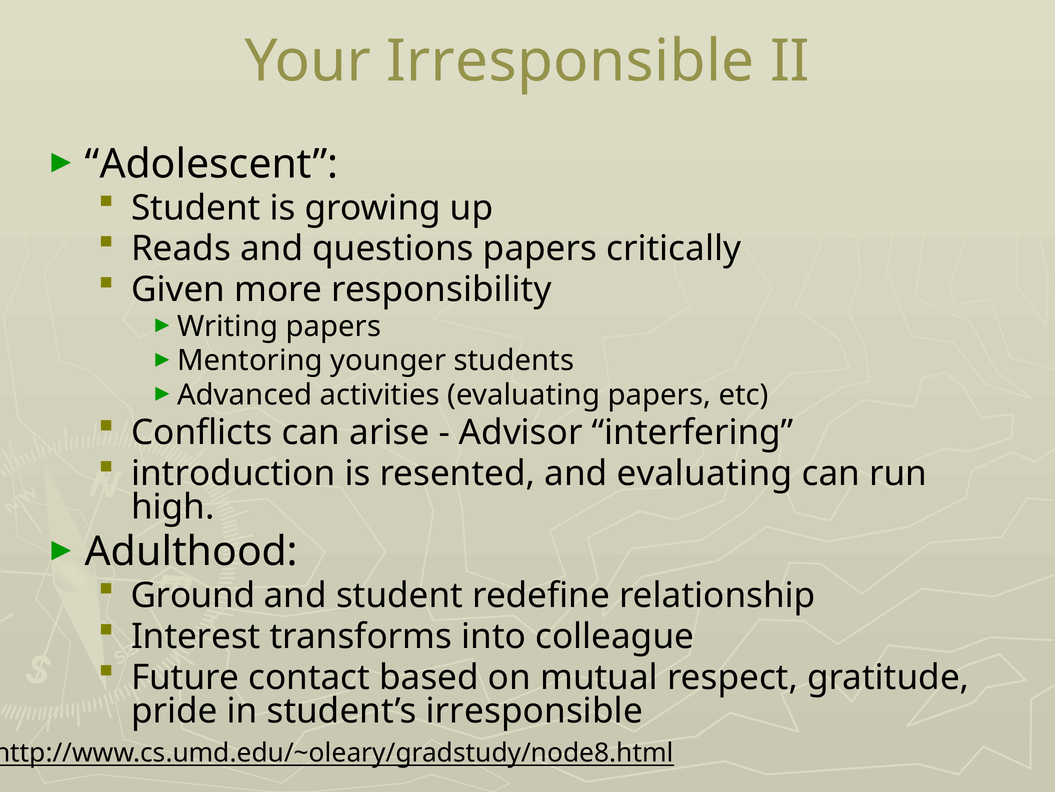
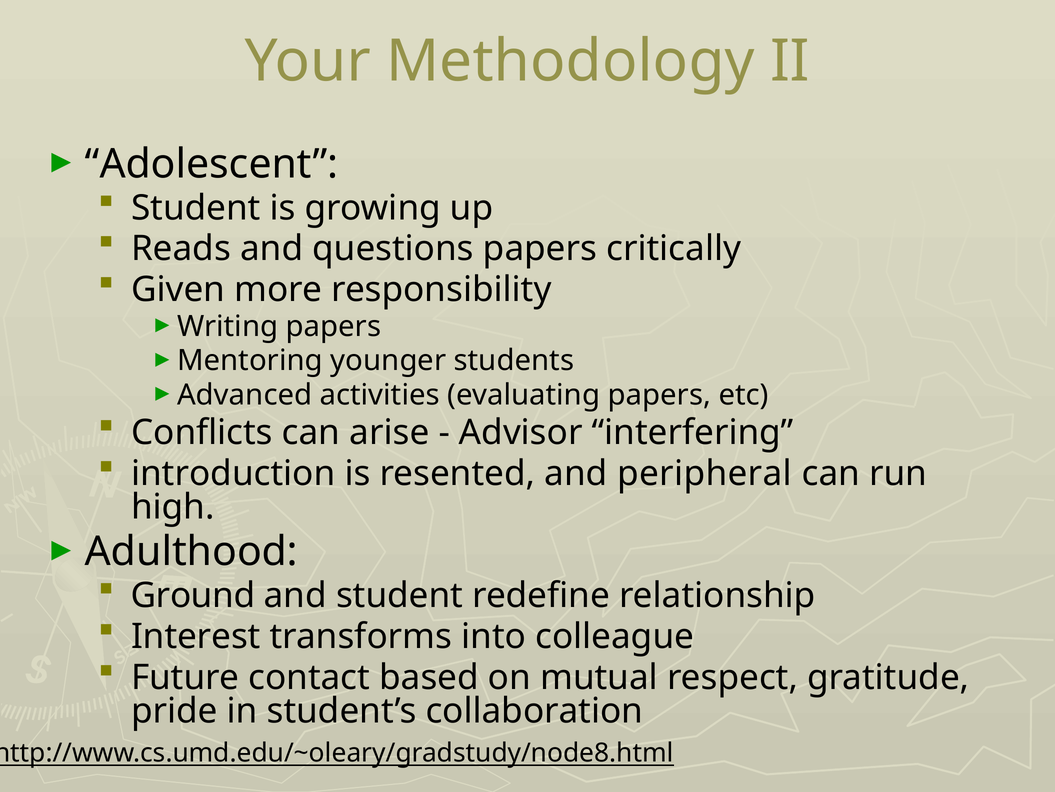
Your Irresponsible: Irresponsible -> Methodology
and evaluating: evaluating -> peripheral
student’s irresponsible: irresponsible -> collaboration
